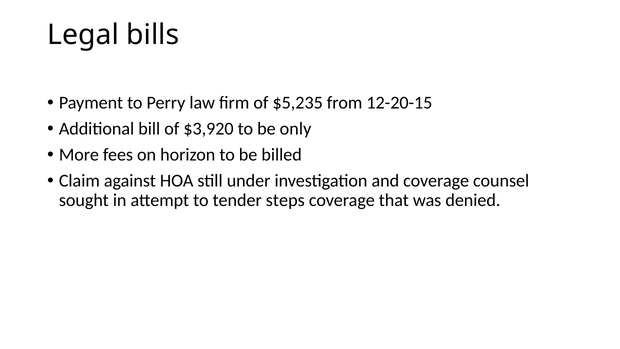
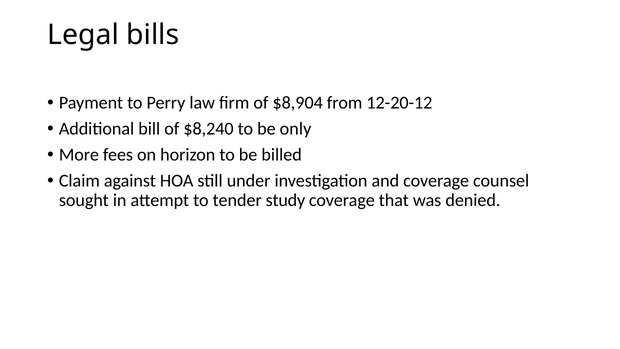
$5,235: $5,235 -> $8,904
12-20-15: 12-20-15 -> 12-20-12
$3,920: $3,920 -> $8,240
steps: steps -> study
